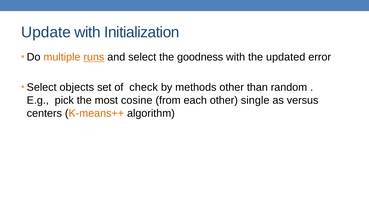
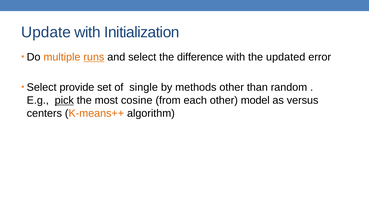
goodness: goodness -> difference
objects: objects -> provide
check: check -> single
pick underline: none -> present
single: single -> model
